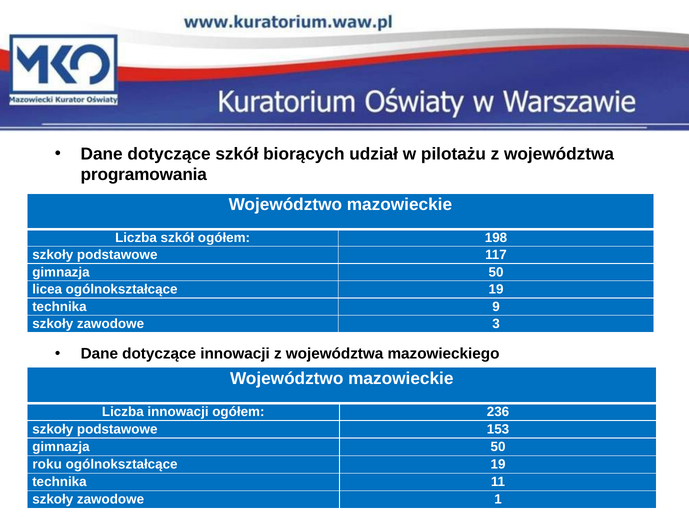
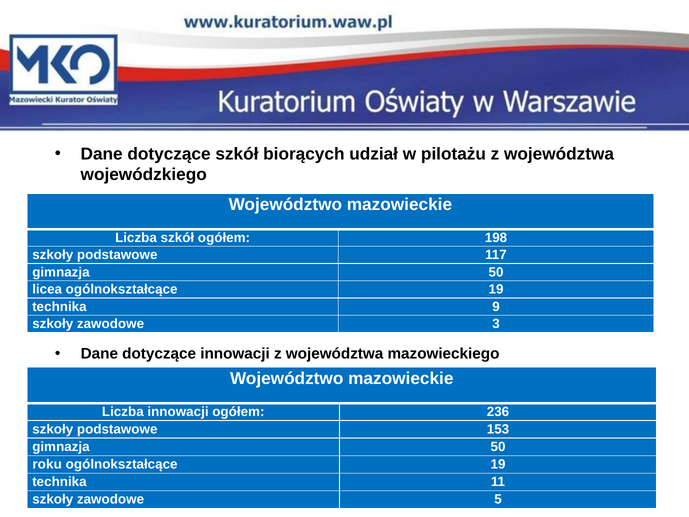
programowania: programowania -> wojewódzkiego
1: 1 -> 5
